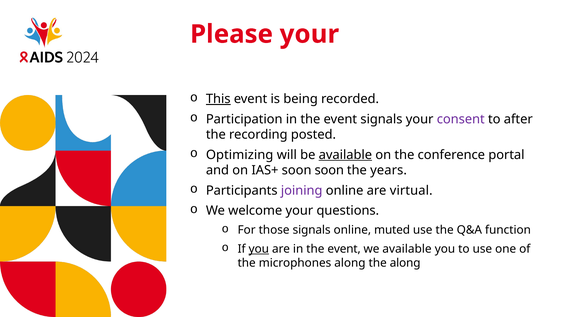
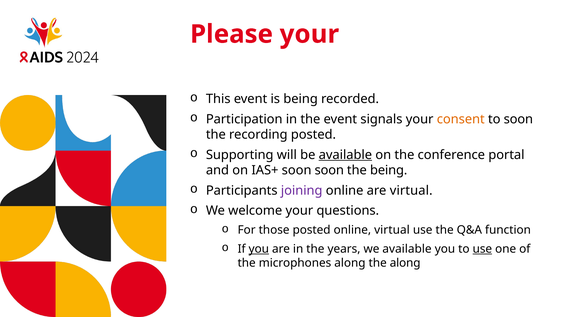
This underline: present -> none
consent colour: purple -> orange
to after: after -> soon
Optimizing: Optimizing -> Supporting
the years: years -> being
those signals: signals -> posted
online muted: muted -> virtual
are in the event: event -> years
use at (482, 249) underline: none -> present
